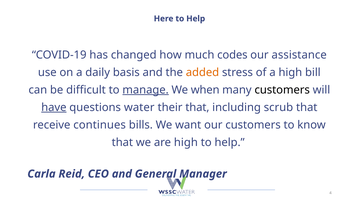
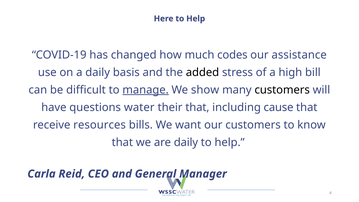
added colour: orange -> black
when: when -> show
have underline: present -> none
scrub: scrub -> cause
continues: continues -> resources
are high: high -> daily
